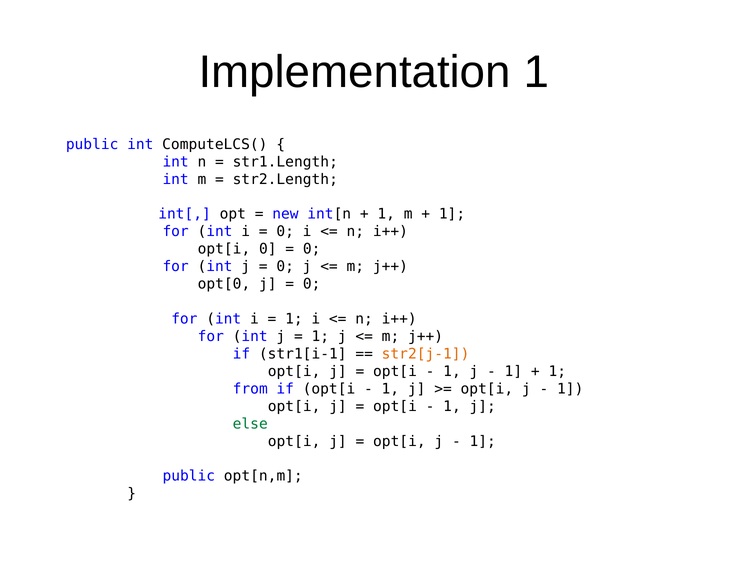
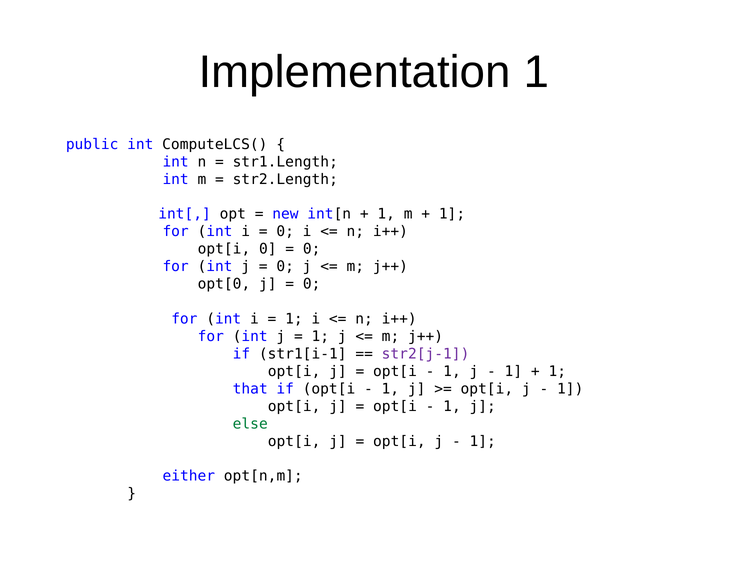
str2[j-1 colour: orange -> purple
from: from -> that
public at (189, 476): public -> either
